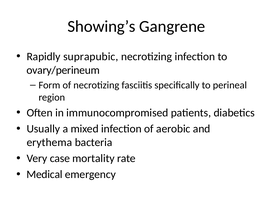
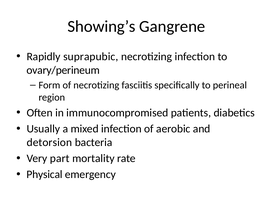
erythema: erythema -> detorsion
case: case -> part
Medical: Medical -> Physical
